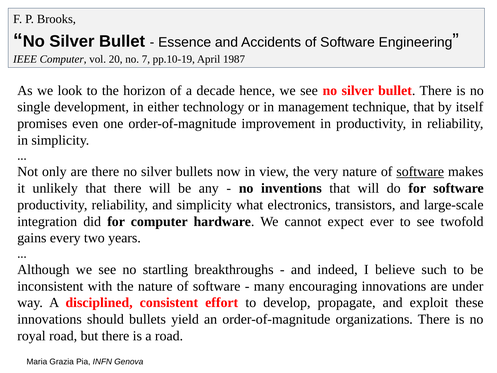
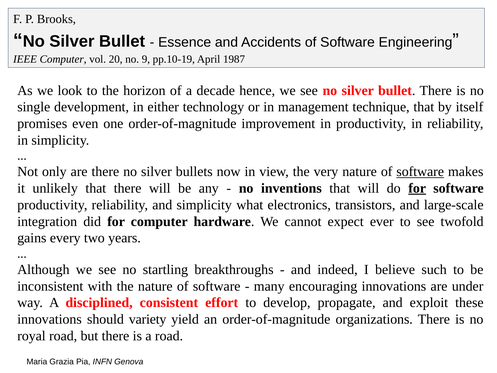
7: 7 -> 9
for at (417, 188) underline: none -> present
should bullets: bullets -> variety
